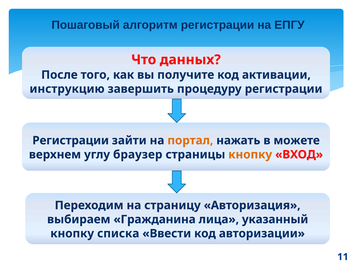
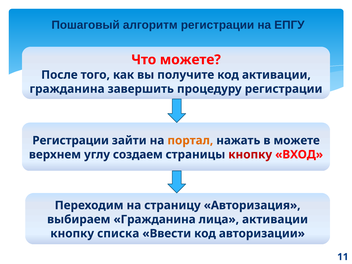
Что данных: данных -> можете
инструкцию at (67, 89): инструкцию -> гражданина
браузер: браузер -> создаем
кнопку at (250, 155) colour: orange -> red
лица указанный: указанный -> активации
